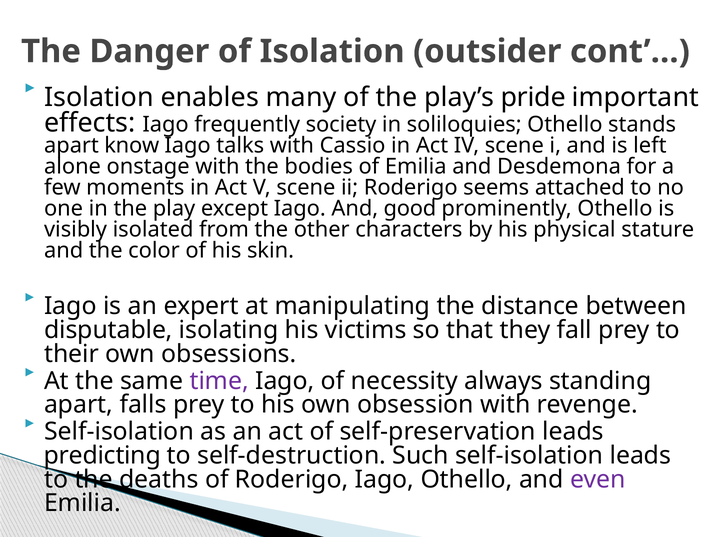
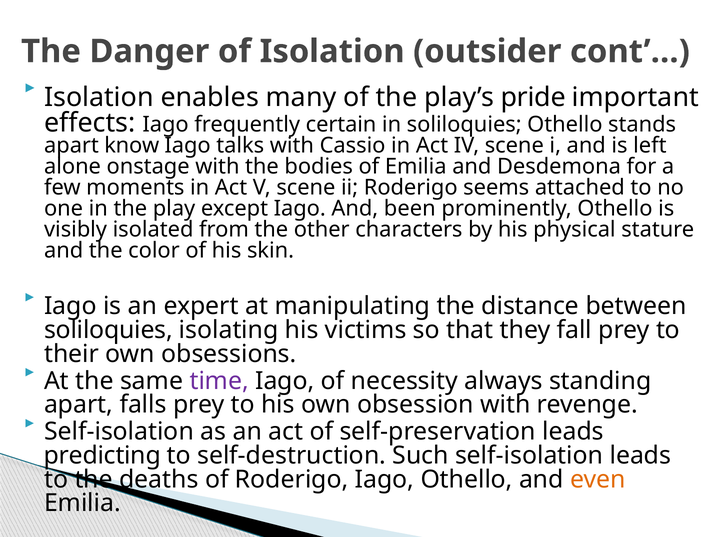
society: society -> certain
good: good -> been
disputable at (108, 330): disputable -> soliloquies
even colour: purple -> orange
